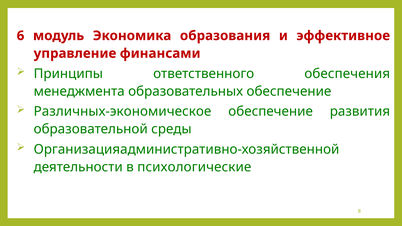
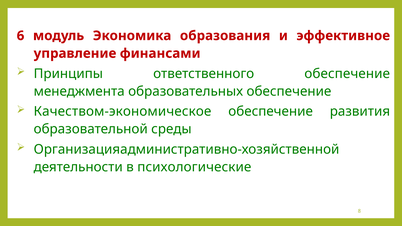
ответственного обеспечения: обеспечения -> обеспечение
Различных-экономическое: Различных-экономическое -> Качеством-экономическое
